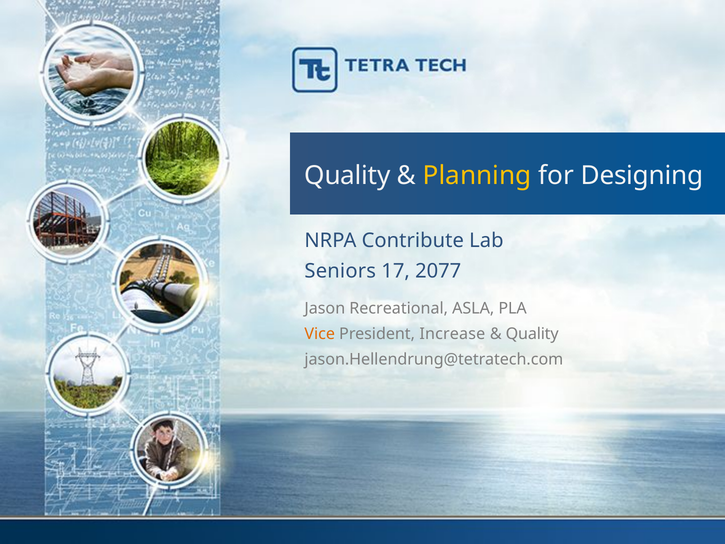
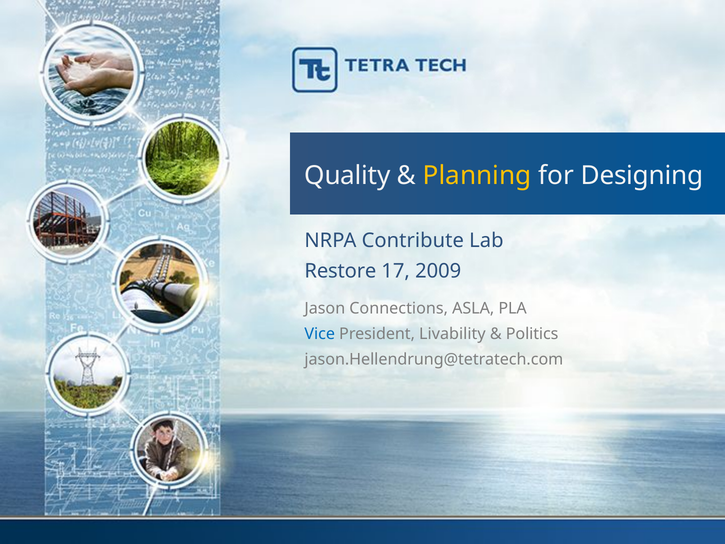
Seniors: Seniors -> Restore
2077: 2077 -> 2009
Recreational: Recreational -> Connections
Vice colour: orange -> blue
Increase: Increase -> Livability
Quality at (532, 334): Quality -> Politics
